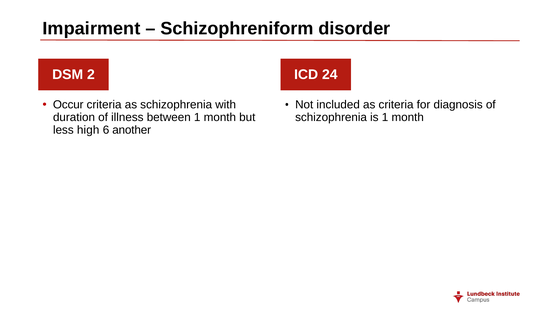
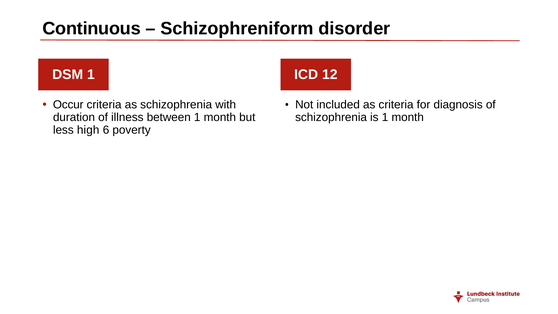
Impairment: Impairment -> Continuous
DSM 2: 2 -> 1
24: 24 -> 12
another: another -> poverty
